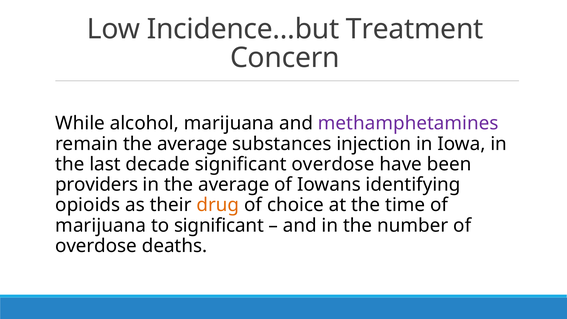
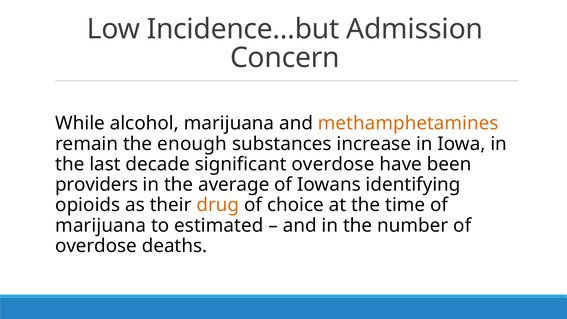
Treatment: Treatment -> Admission
methamphetamines colour: purple -> orange
remain the average: average -> enough
injection: injection -> increase
to significant: significant -> estimated
